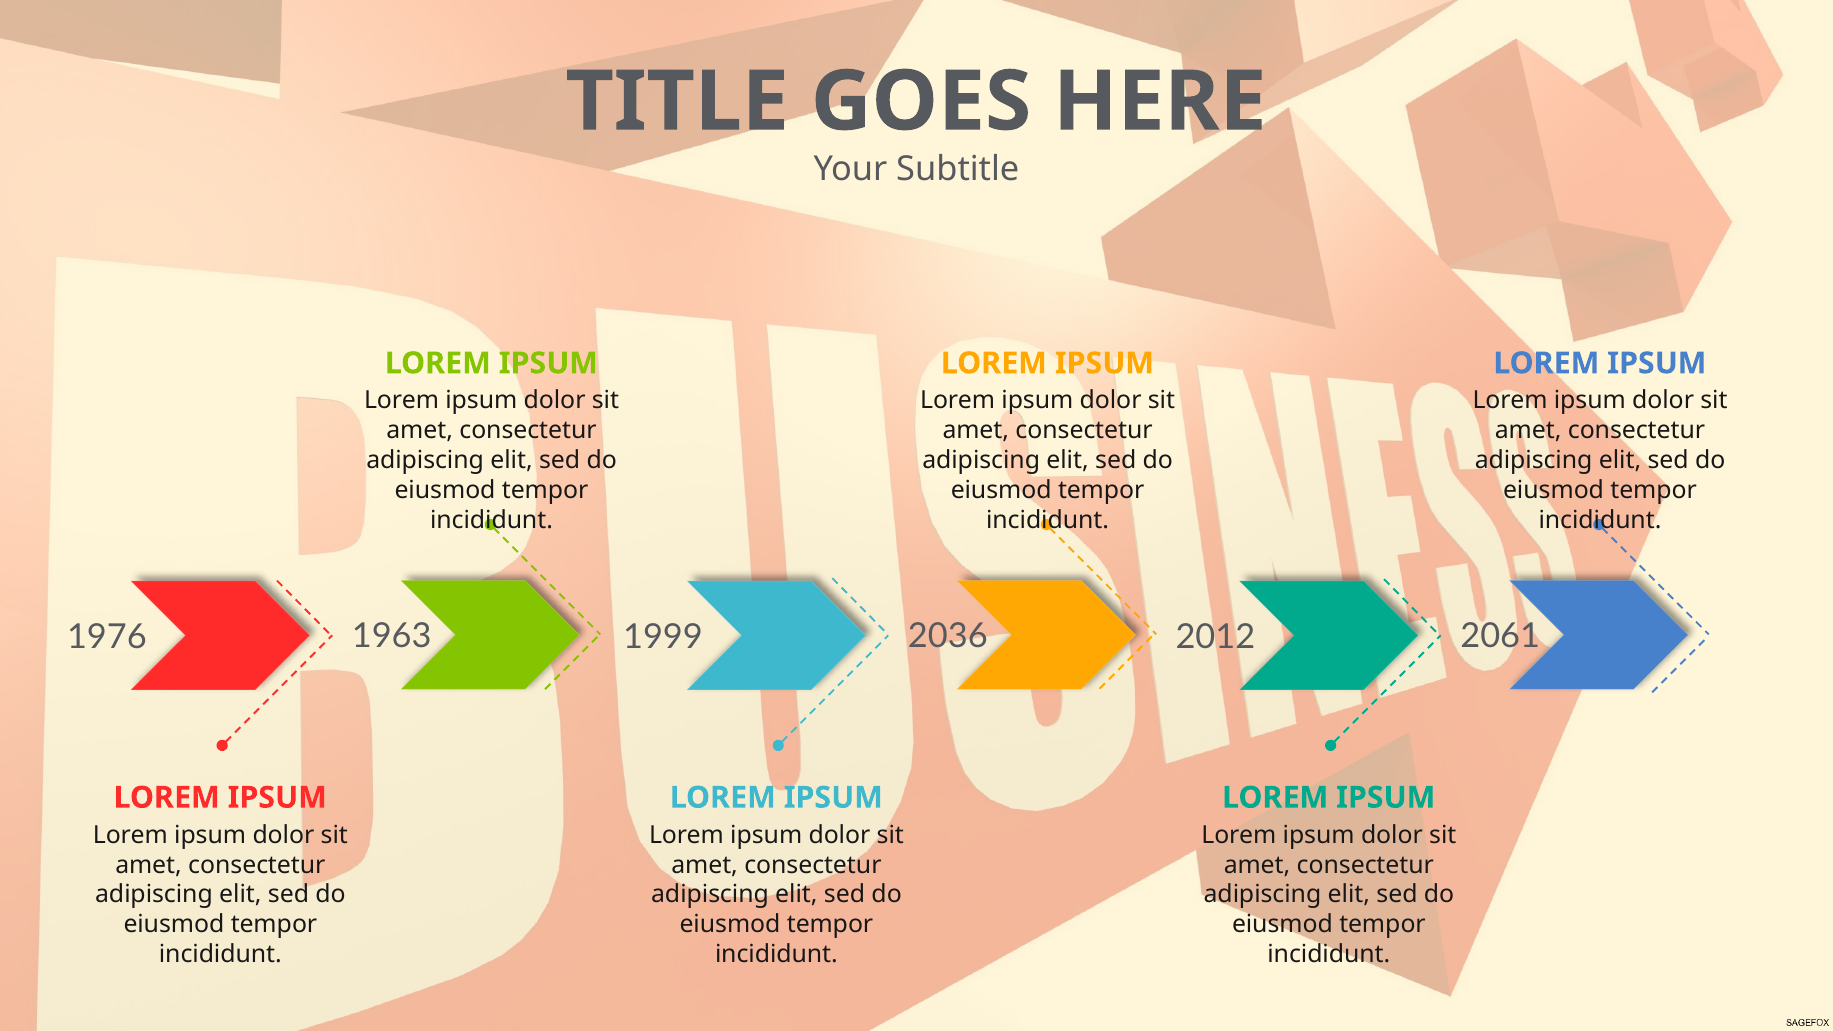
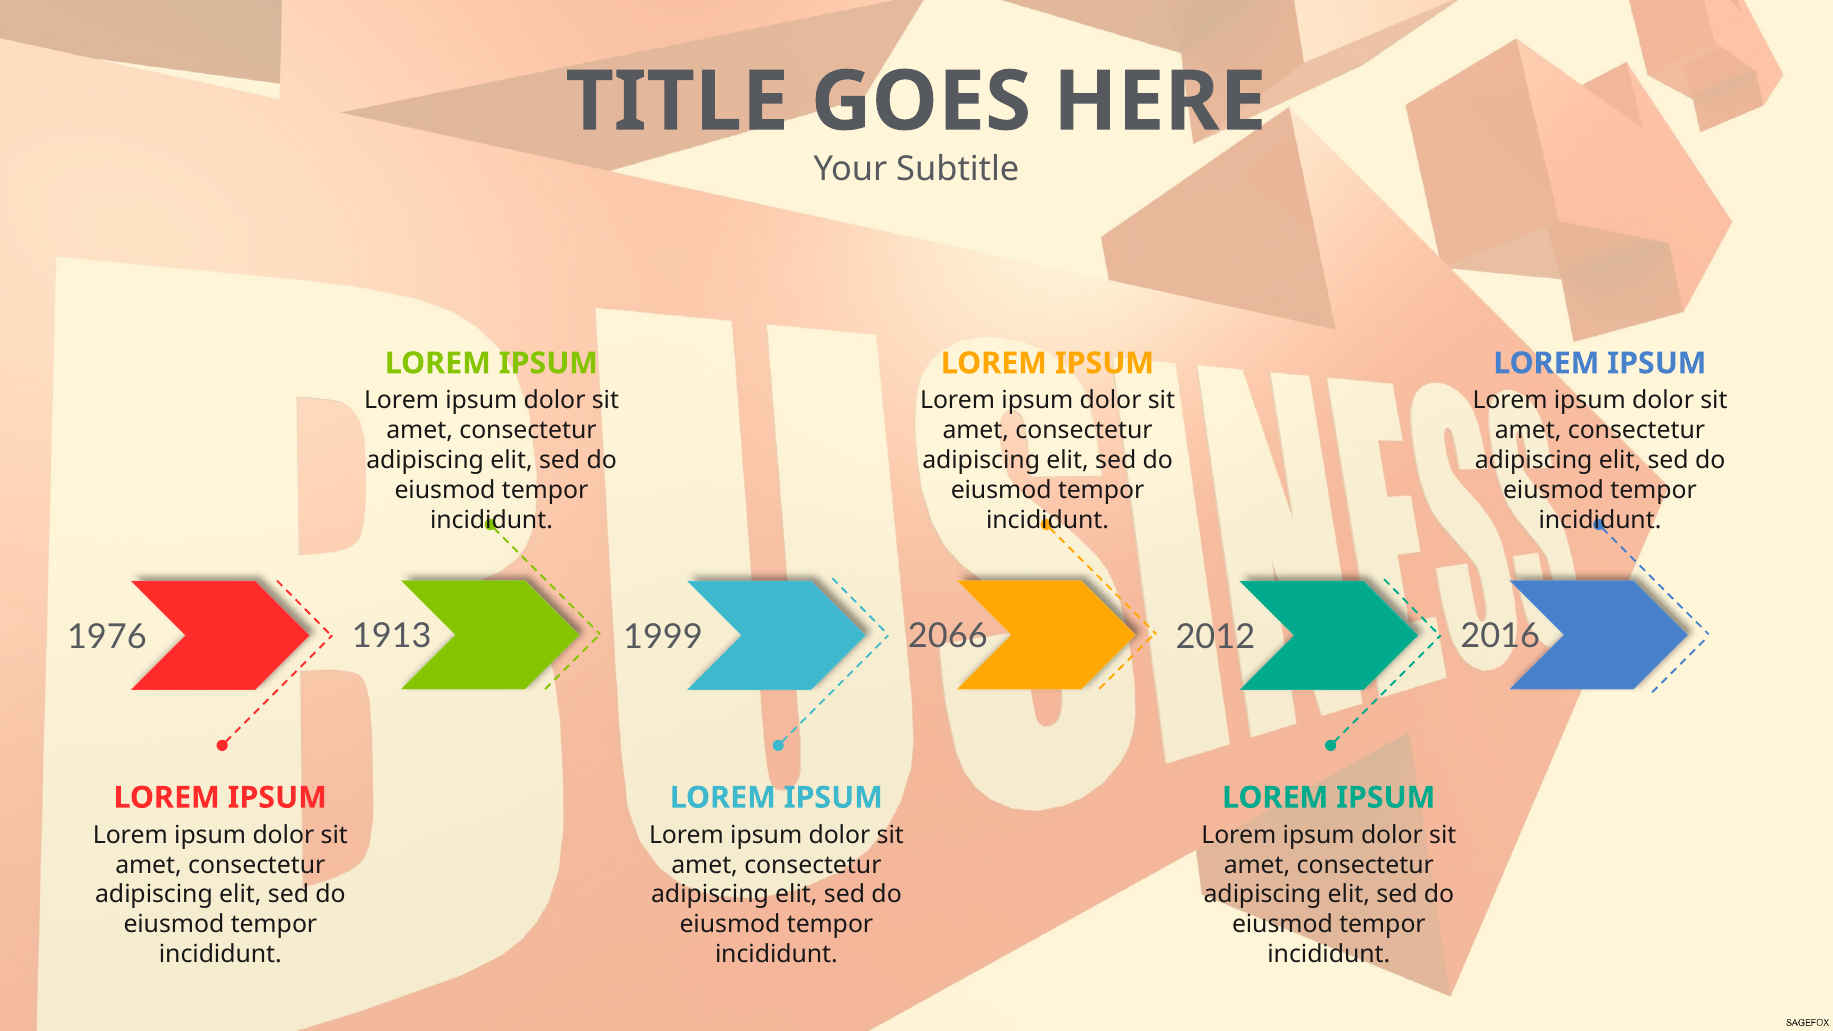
1963: 1963 -> 1913
2036: 2036 -> 2066
2061: 2061 -> 2016
